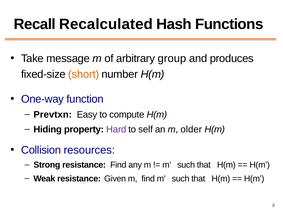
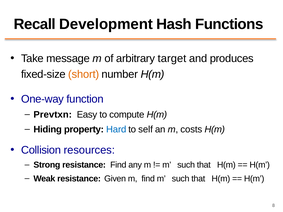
Recalculated: Recalculated -> Development
group: group -> target
Hard colour: purple -> blue
older: older -> costs
